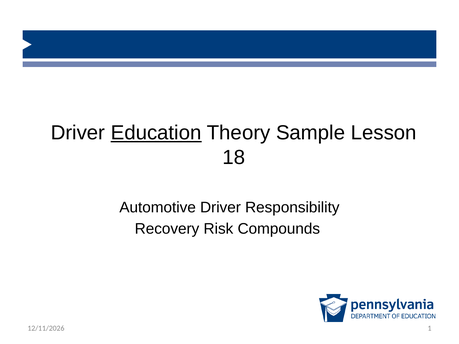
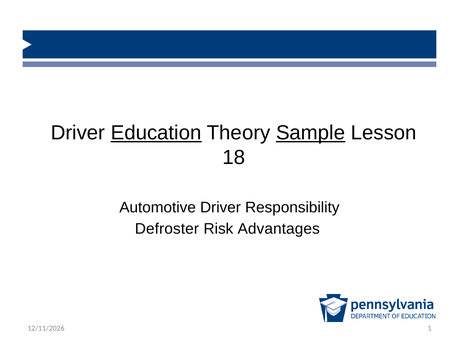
Sample underline: none -> present
Recovery: Recovery -> Defroster
Compounds: Compounds -> Advantages
